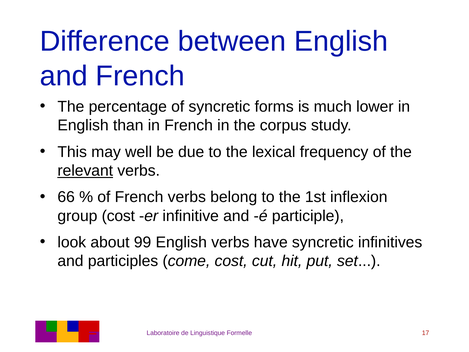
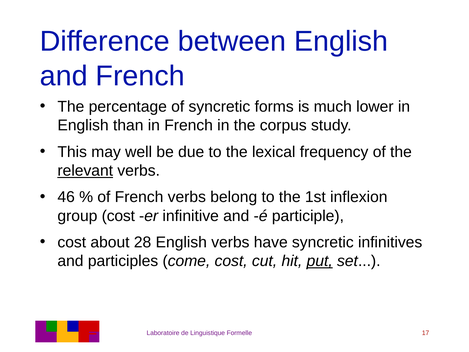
66: 66 -> 46
look at (72, 242): look -> cost
99: 99 -> 28
put underline: none -> present
